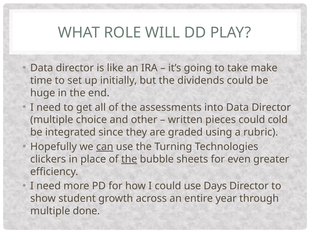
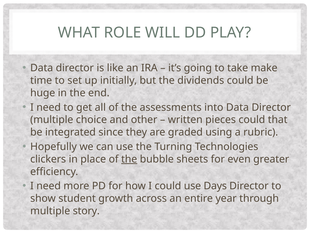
cold: cold -> that
can underline: present -> none
done: done -> story
